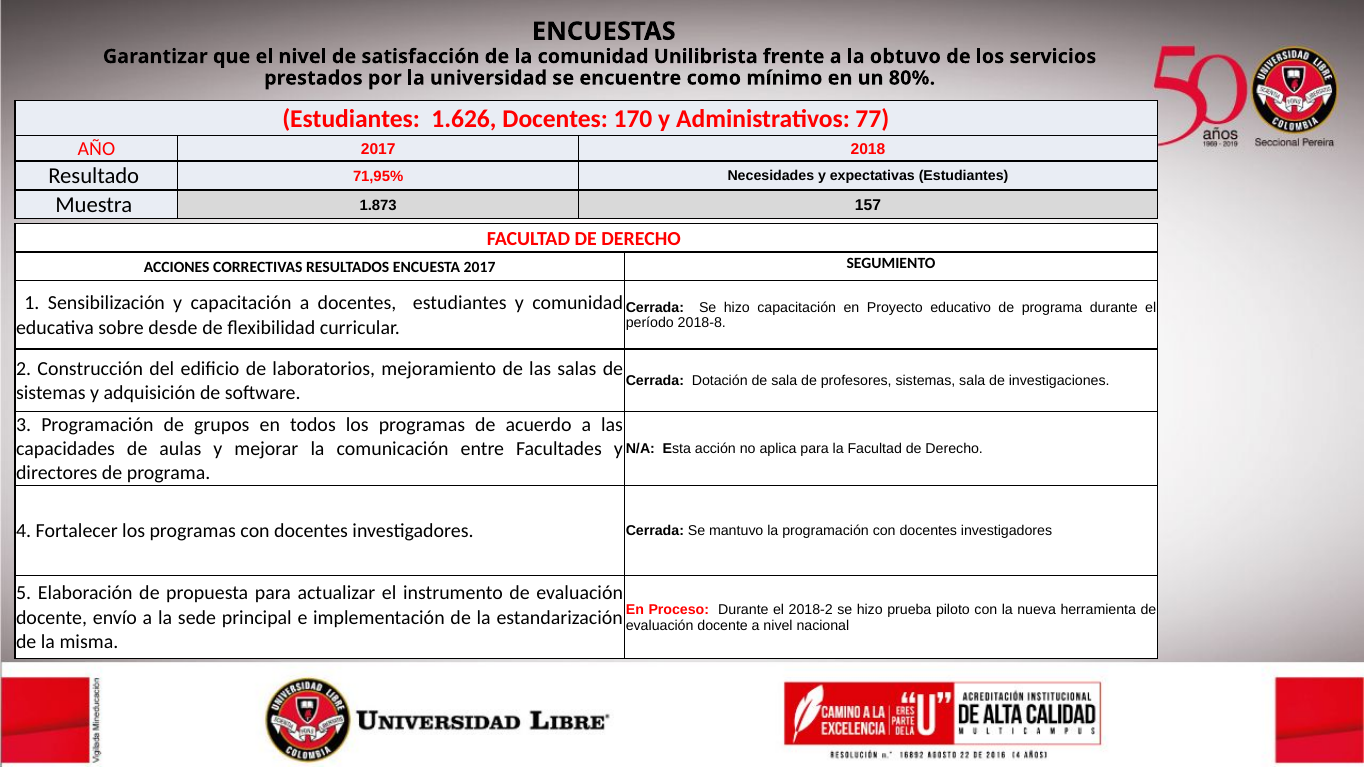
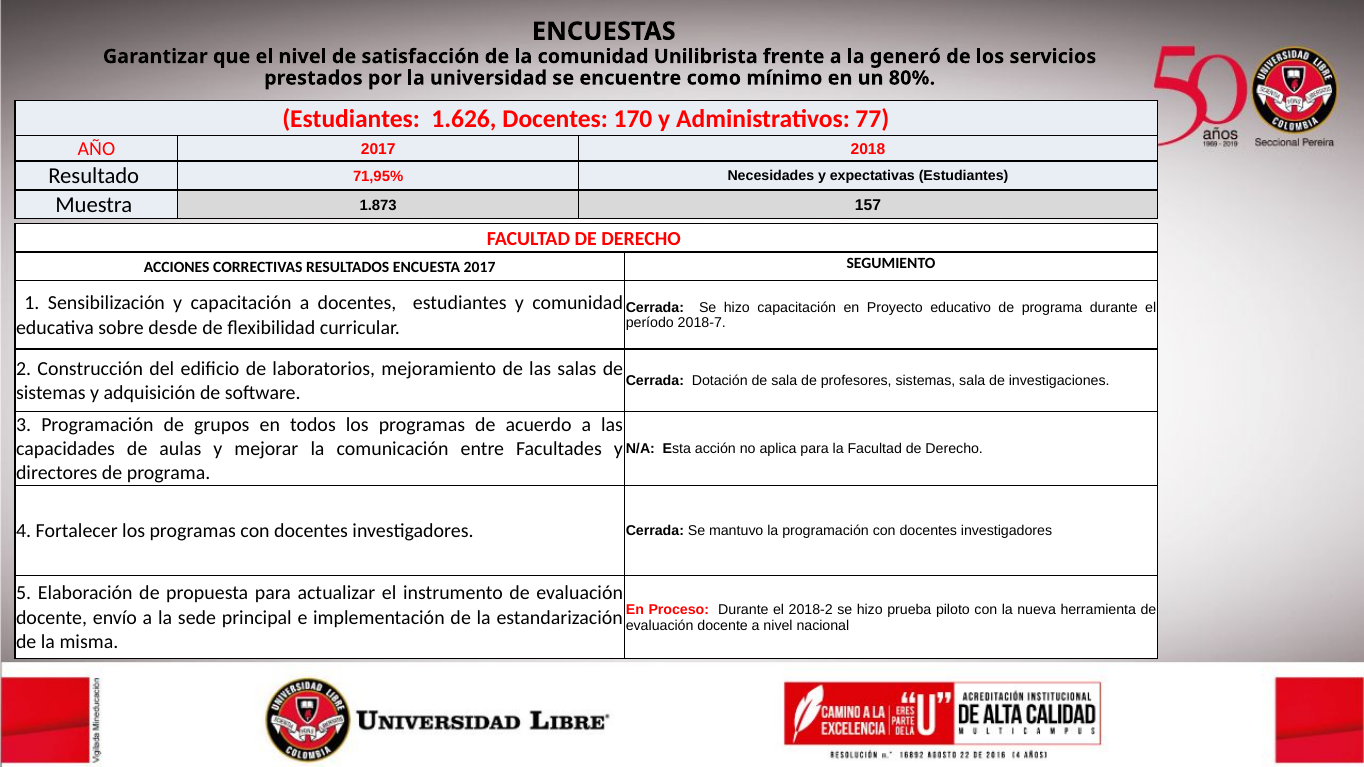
obtuvo: obtuvo -> generó
2018-8: 2018-8 -> 2018-7
